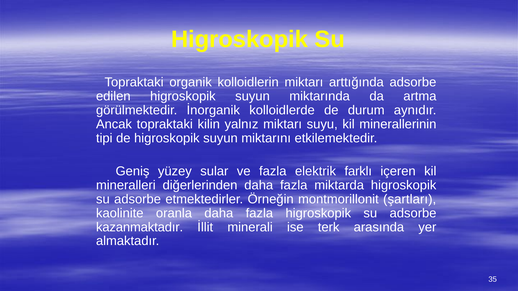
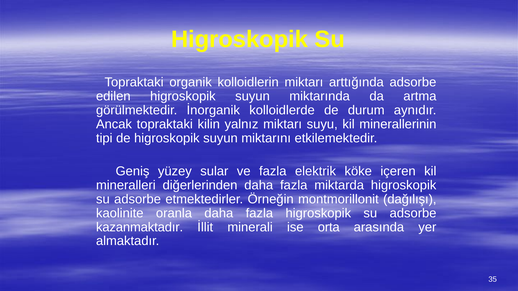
farklı: farklı -> köke
şartları: şartları -> dağılışı
terk: terk -> orta
